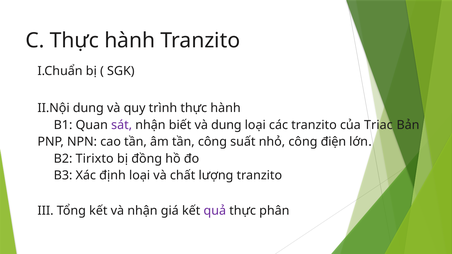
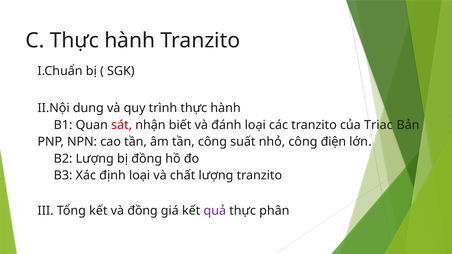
sát colour: purple -> red
và dung: dung -> đánh
B2 Tirixto: Tirixto -> Lượng
và nhận: nhận -> đồng
